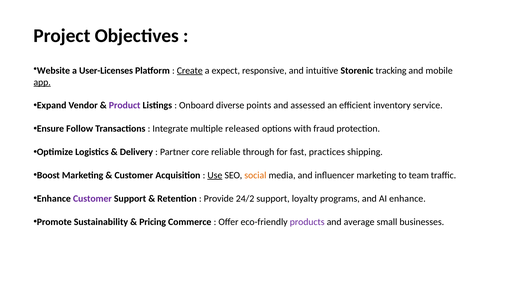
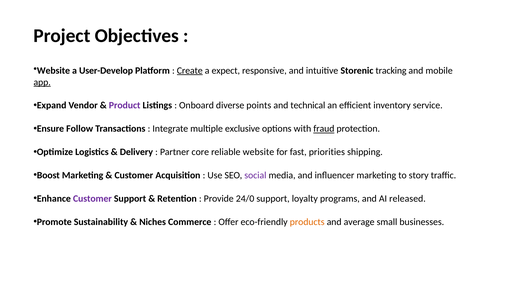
User-Licenses: User-Licenses -> User-Develop
assessed: assessed -> technical
released: released -> exclusive
fraud underline: none -> present
reliable through: through -> website
practices: practices -> priorities
Use underline: present -> none
social colour: orange -> purple
team: team -> story
24/2: 24/2 -> 24/0
AI enhance: enhance -> released
Pricing: Pricing -> Niches
products colour: purple -> orange
